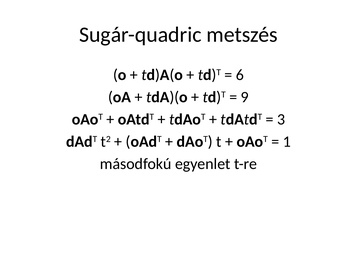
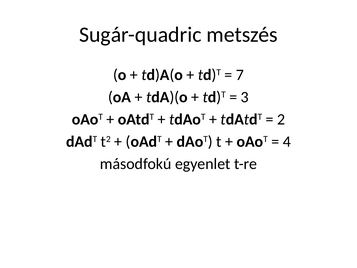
6: 6 -> 7
9: 9 -> 3
3: 3 -> 2
1: 1 -> 4
